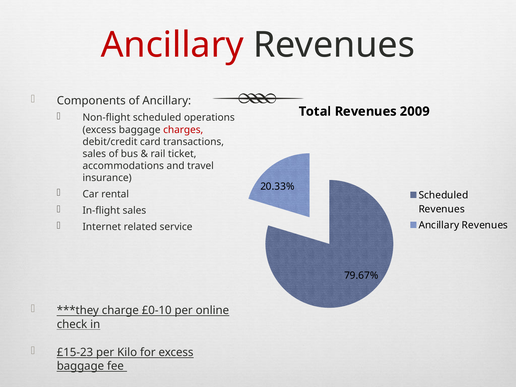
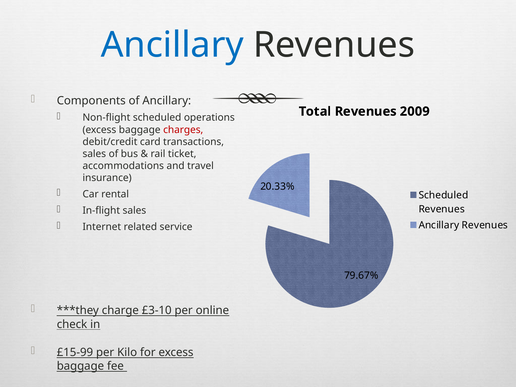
Ancillary at (172, 45) colour: red -> blue
£0-10: £0-10 -> £3-10
£15-23: £15-23 -> £15-99
